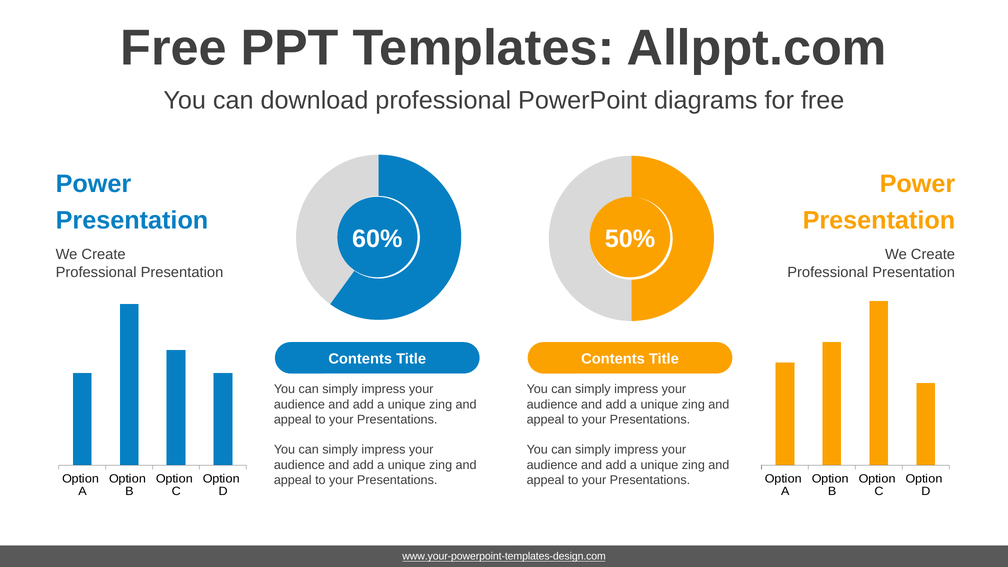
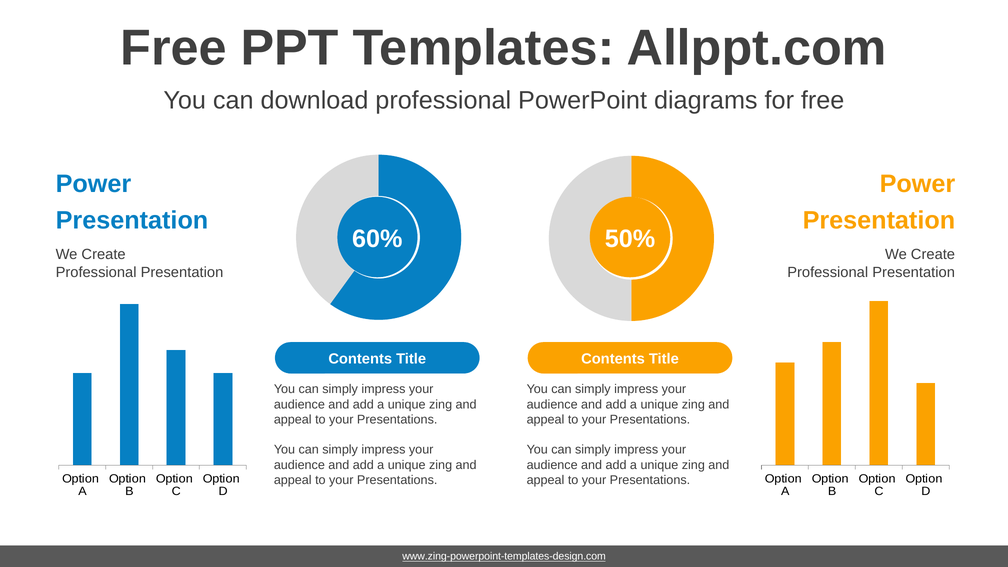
www.your-powerpoint-templates-design.com: www.your-powerpoint-templates-design.com -> www.zing-powerpoint-templates-design.com
